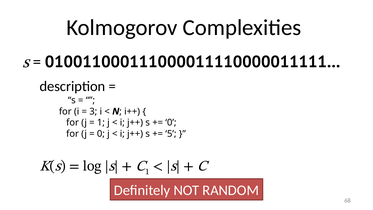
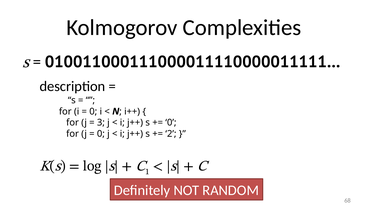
3 at (93, 111): 3 -> 0
1: 1 -> 3
5: 5 -> 2
